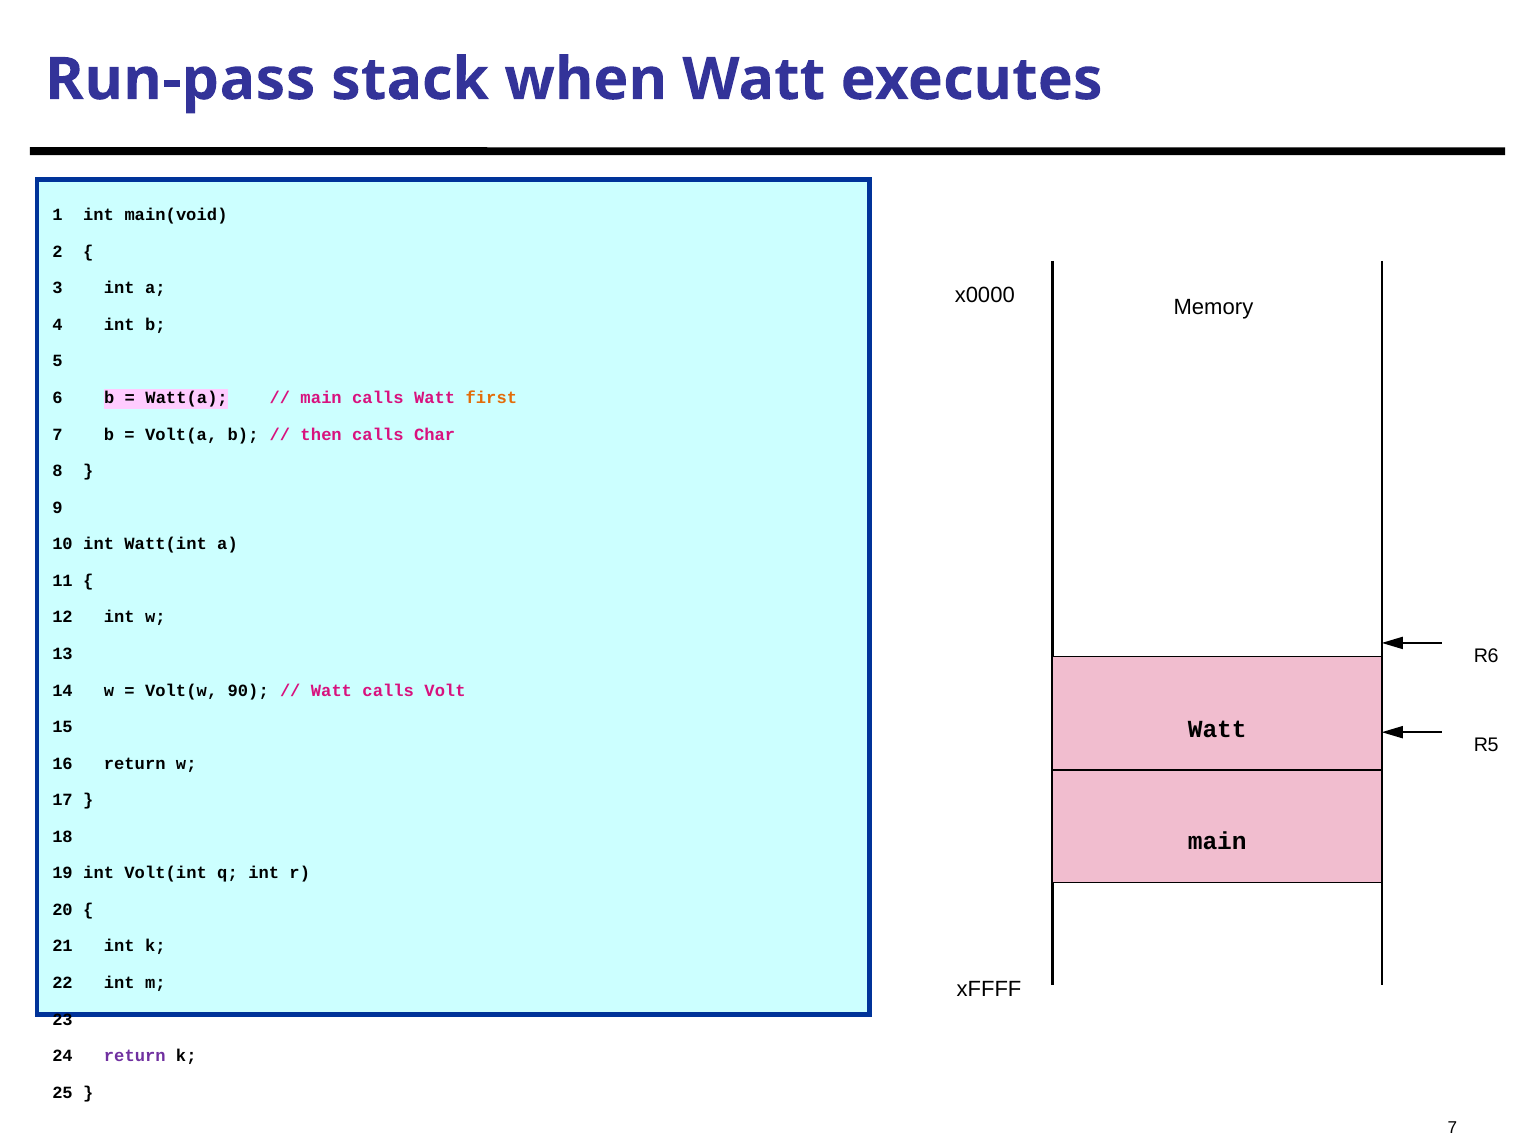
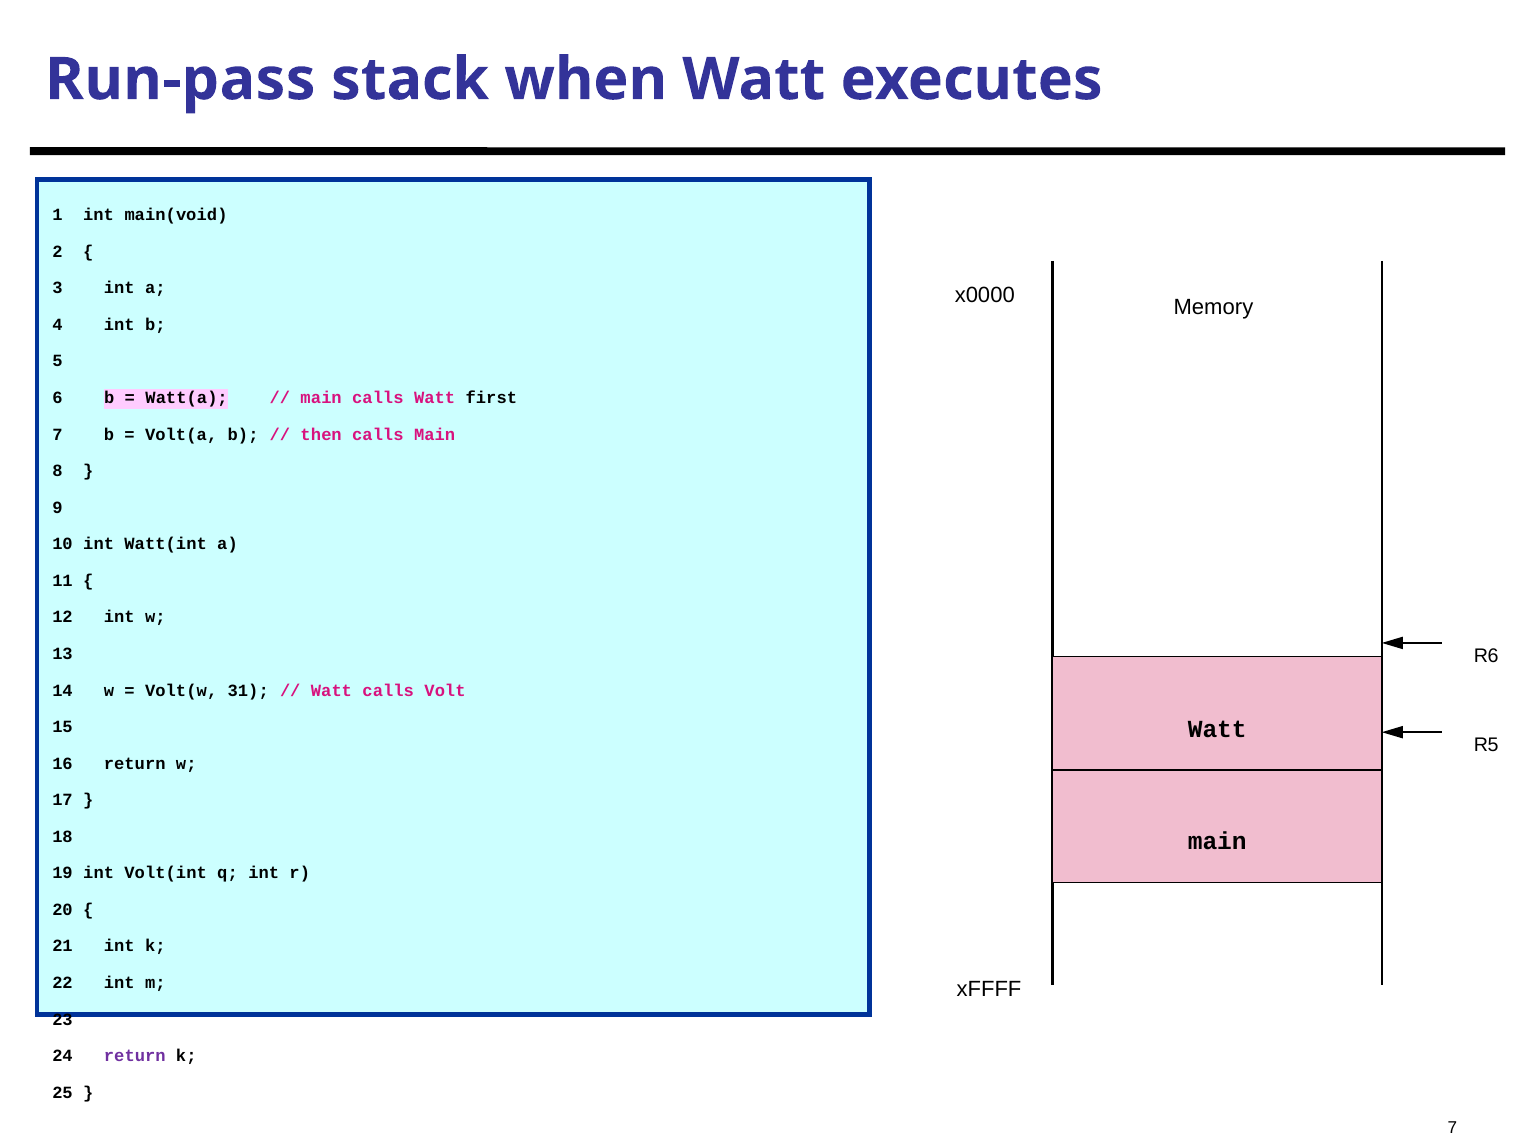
first colour: orange -> black
calls Char: Char -> Main
90: 90 -> 31
